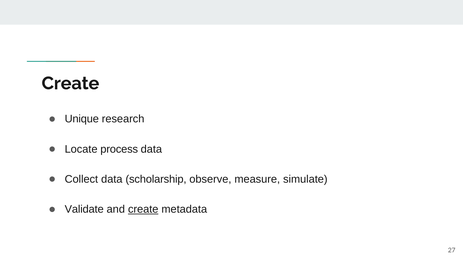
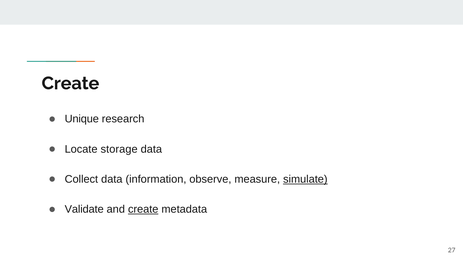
process: process -> storage
scholarship: scholarship -> information
simulate underline: none -> present
